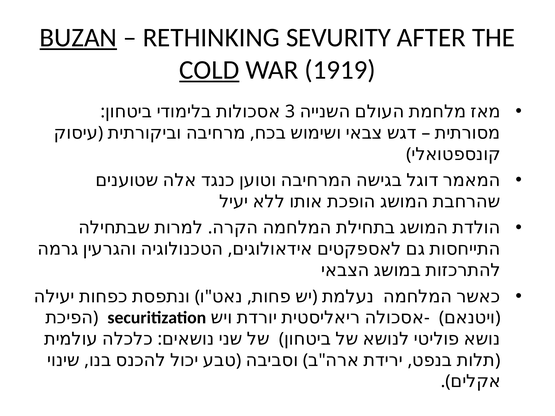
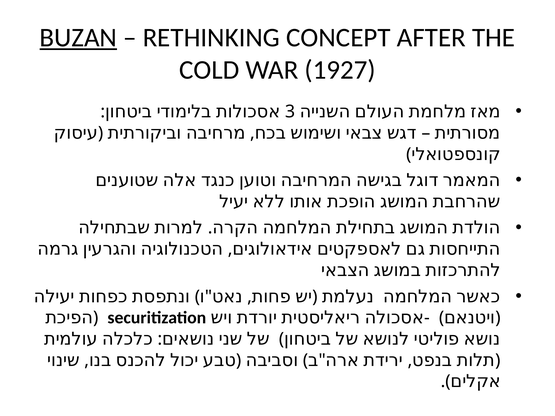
SEVURITY: SEVURITY -> CONCEPT
COLD underline: present -> none
1919: 1919 -> 1927
